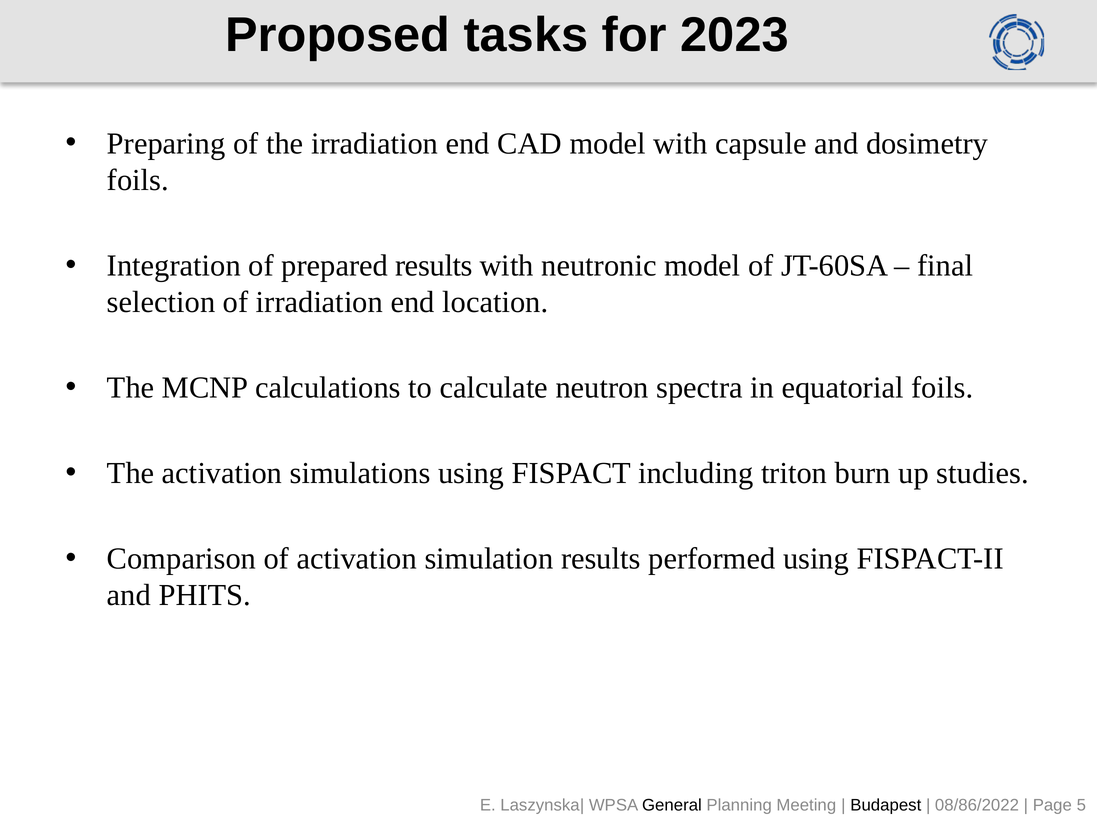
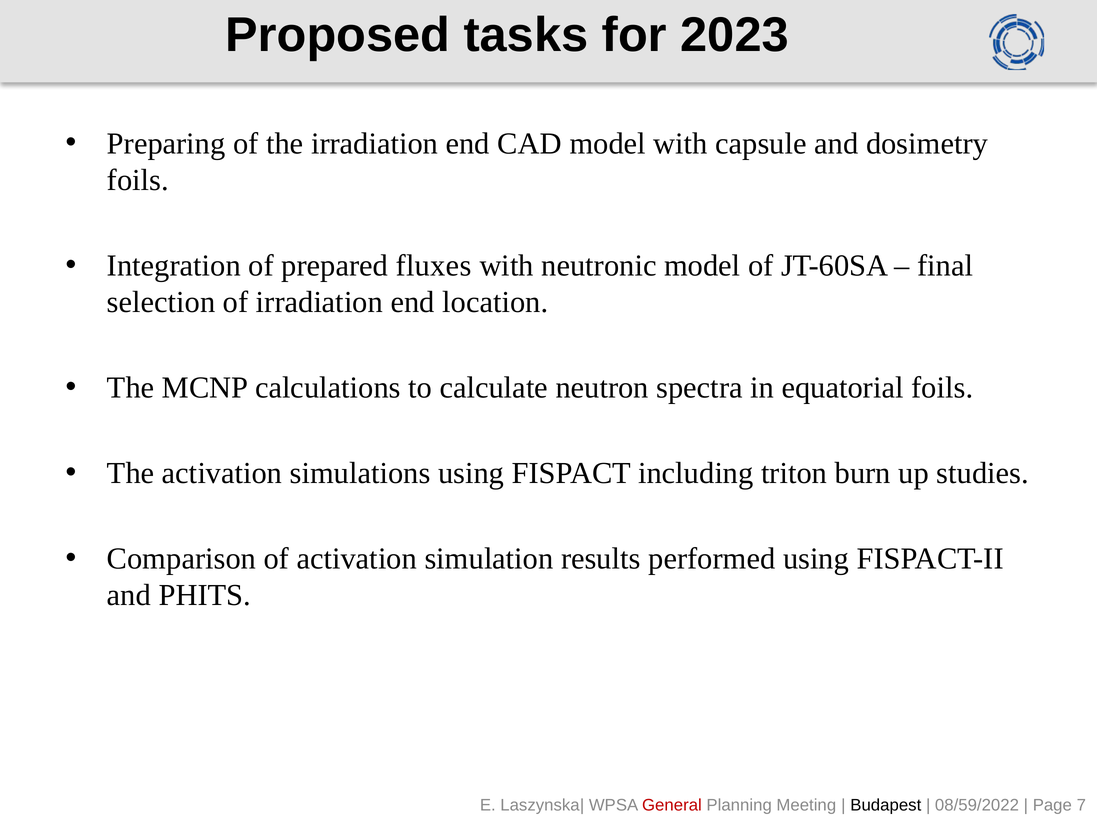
prepared results: results -> fluxes
General colour: black -> red
08/86/2022: 08/86/2022 -> 08/59/2022
5: 5 -> 7
